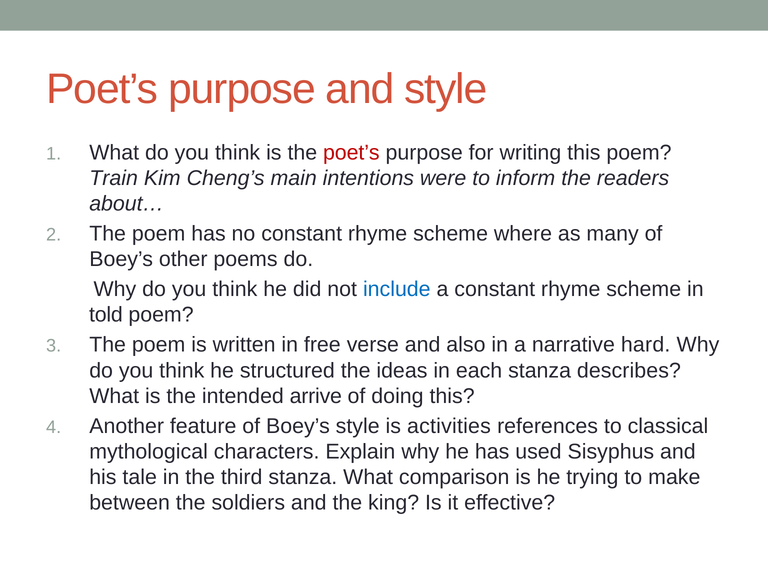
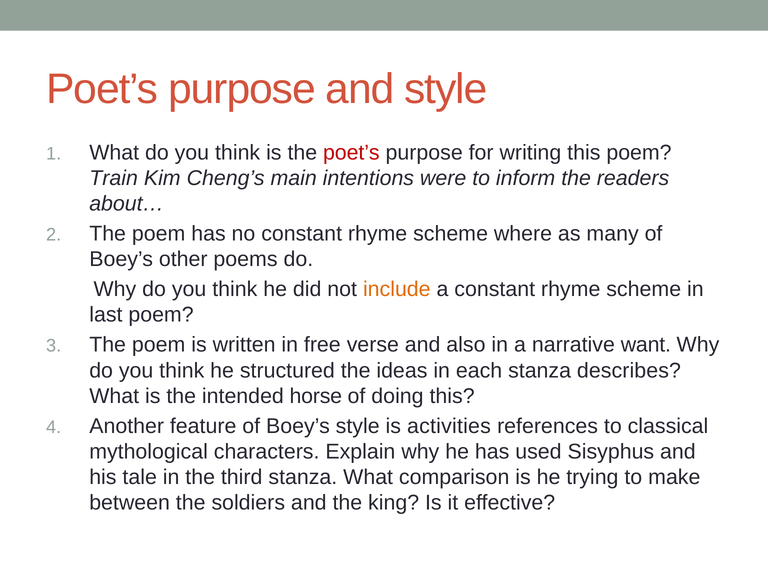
include colour: blue -> orange
told: told -> last
hard: hard -> want
arrive: arrive -> horse
